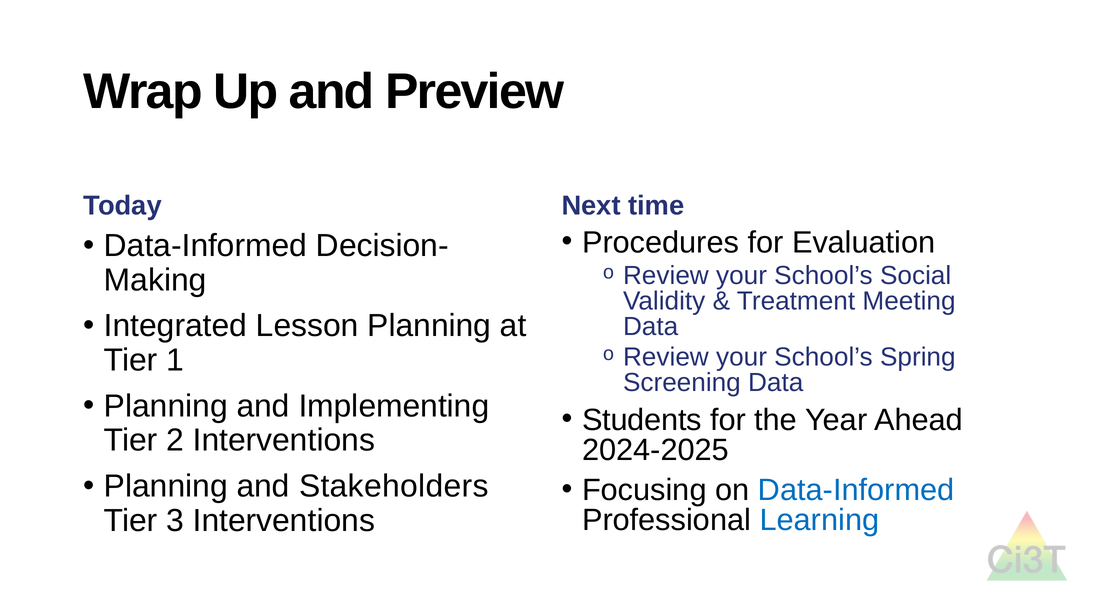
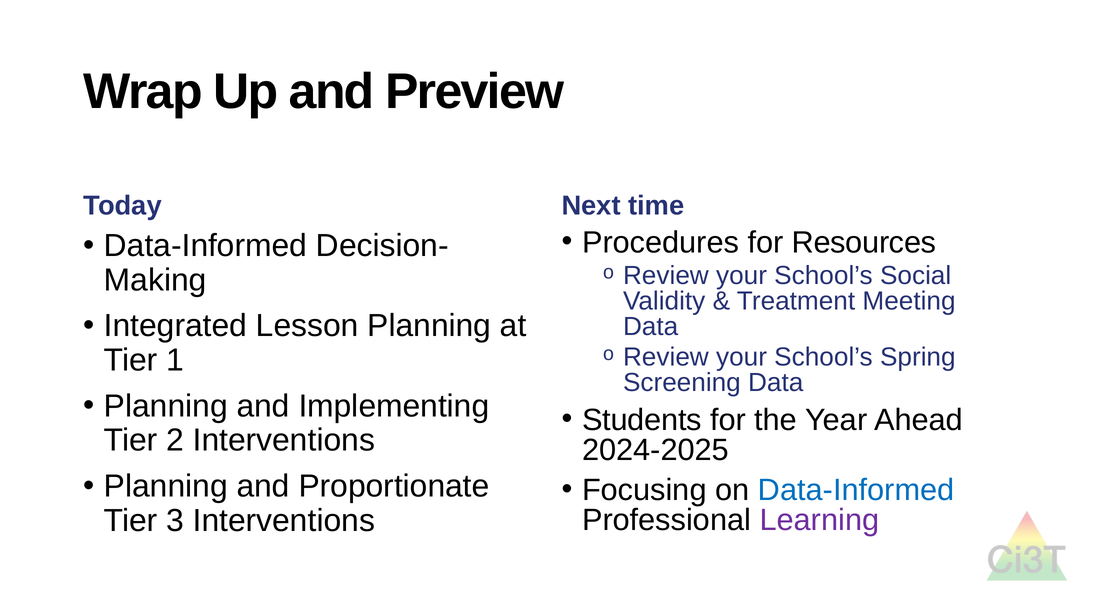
Evaluation: Evaluation -> Resources
Stakeholders: Stakeholders -> Proportionate
Learning colour: blue -> purple
